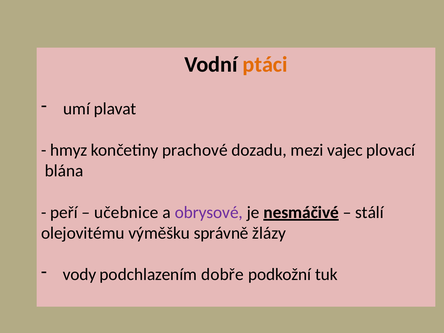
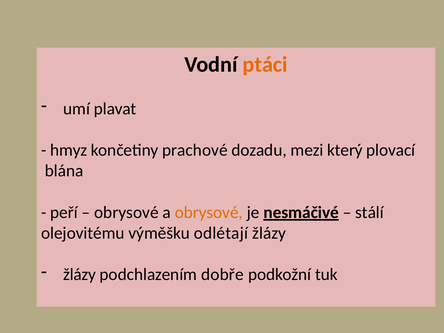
vajec: vajec -> který
učebnice at (126, 212): učebnice -> obrysové
obrysové at (209, 212) colour: purple -> orange
správně: správně -> odlétají
vody at (80, 275): vody -> žlázy
